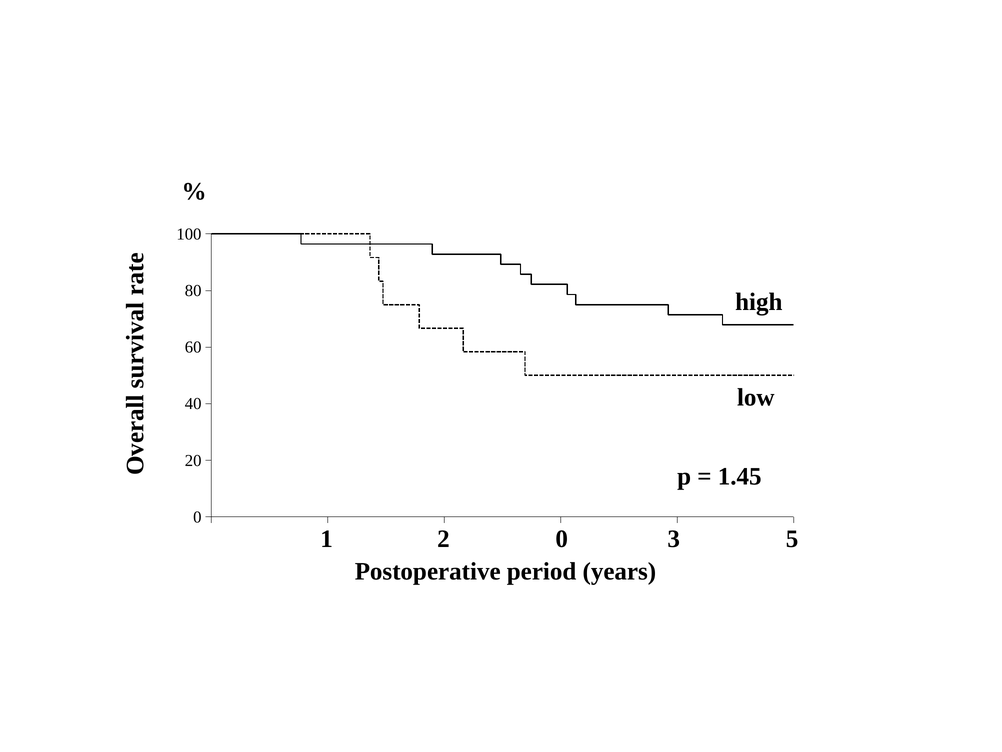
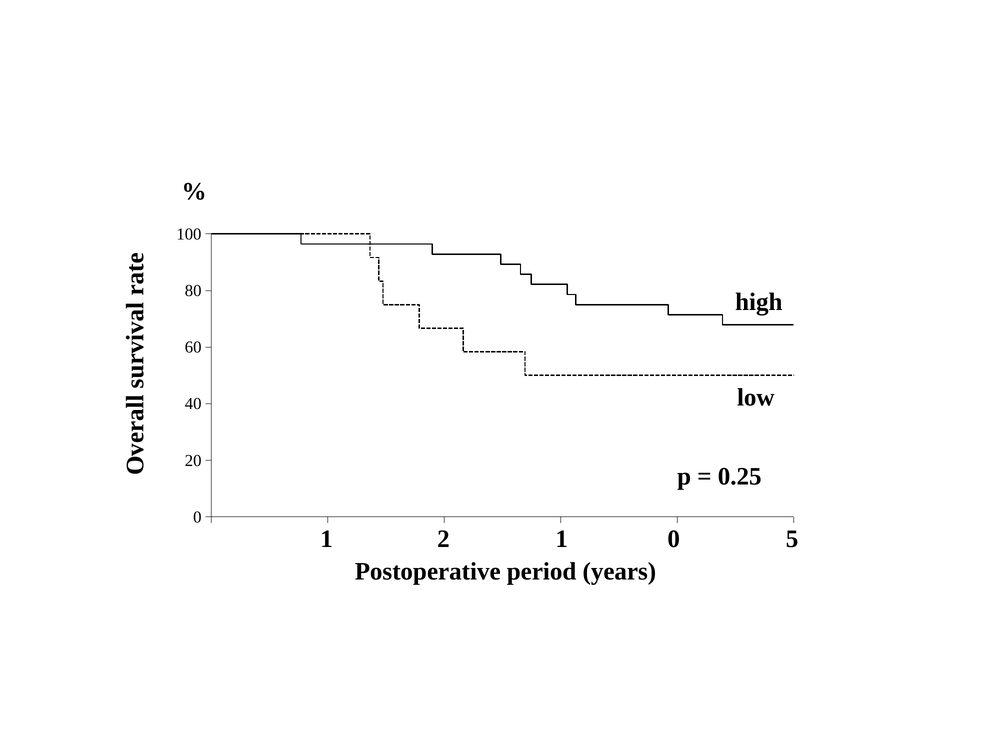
1.45: 1.45 -> 0.25
2 0: 0 -> 1
1 3: 3 -> 0
